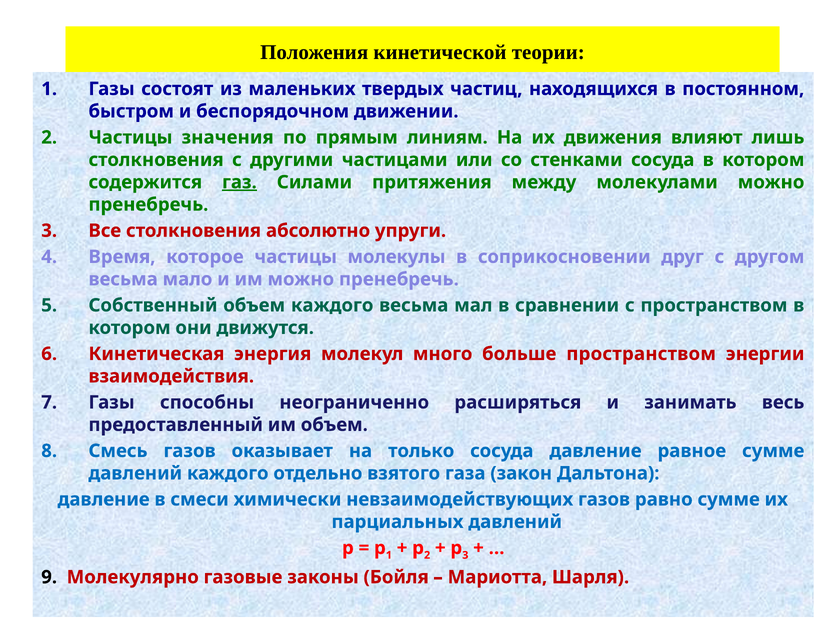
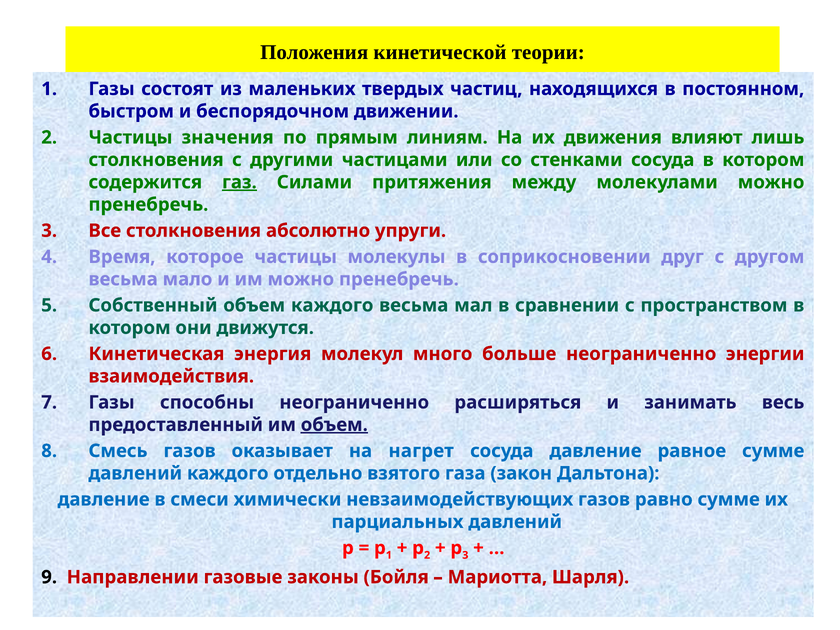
больше пространством: пространством -> неограниченно
объем at (334, 425) underline: none -> present
только: только -> нагрет
Молекулярно: Молекулярно -> Направлении
